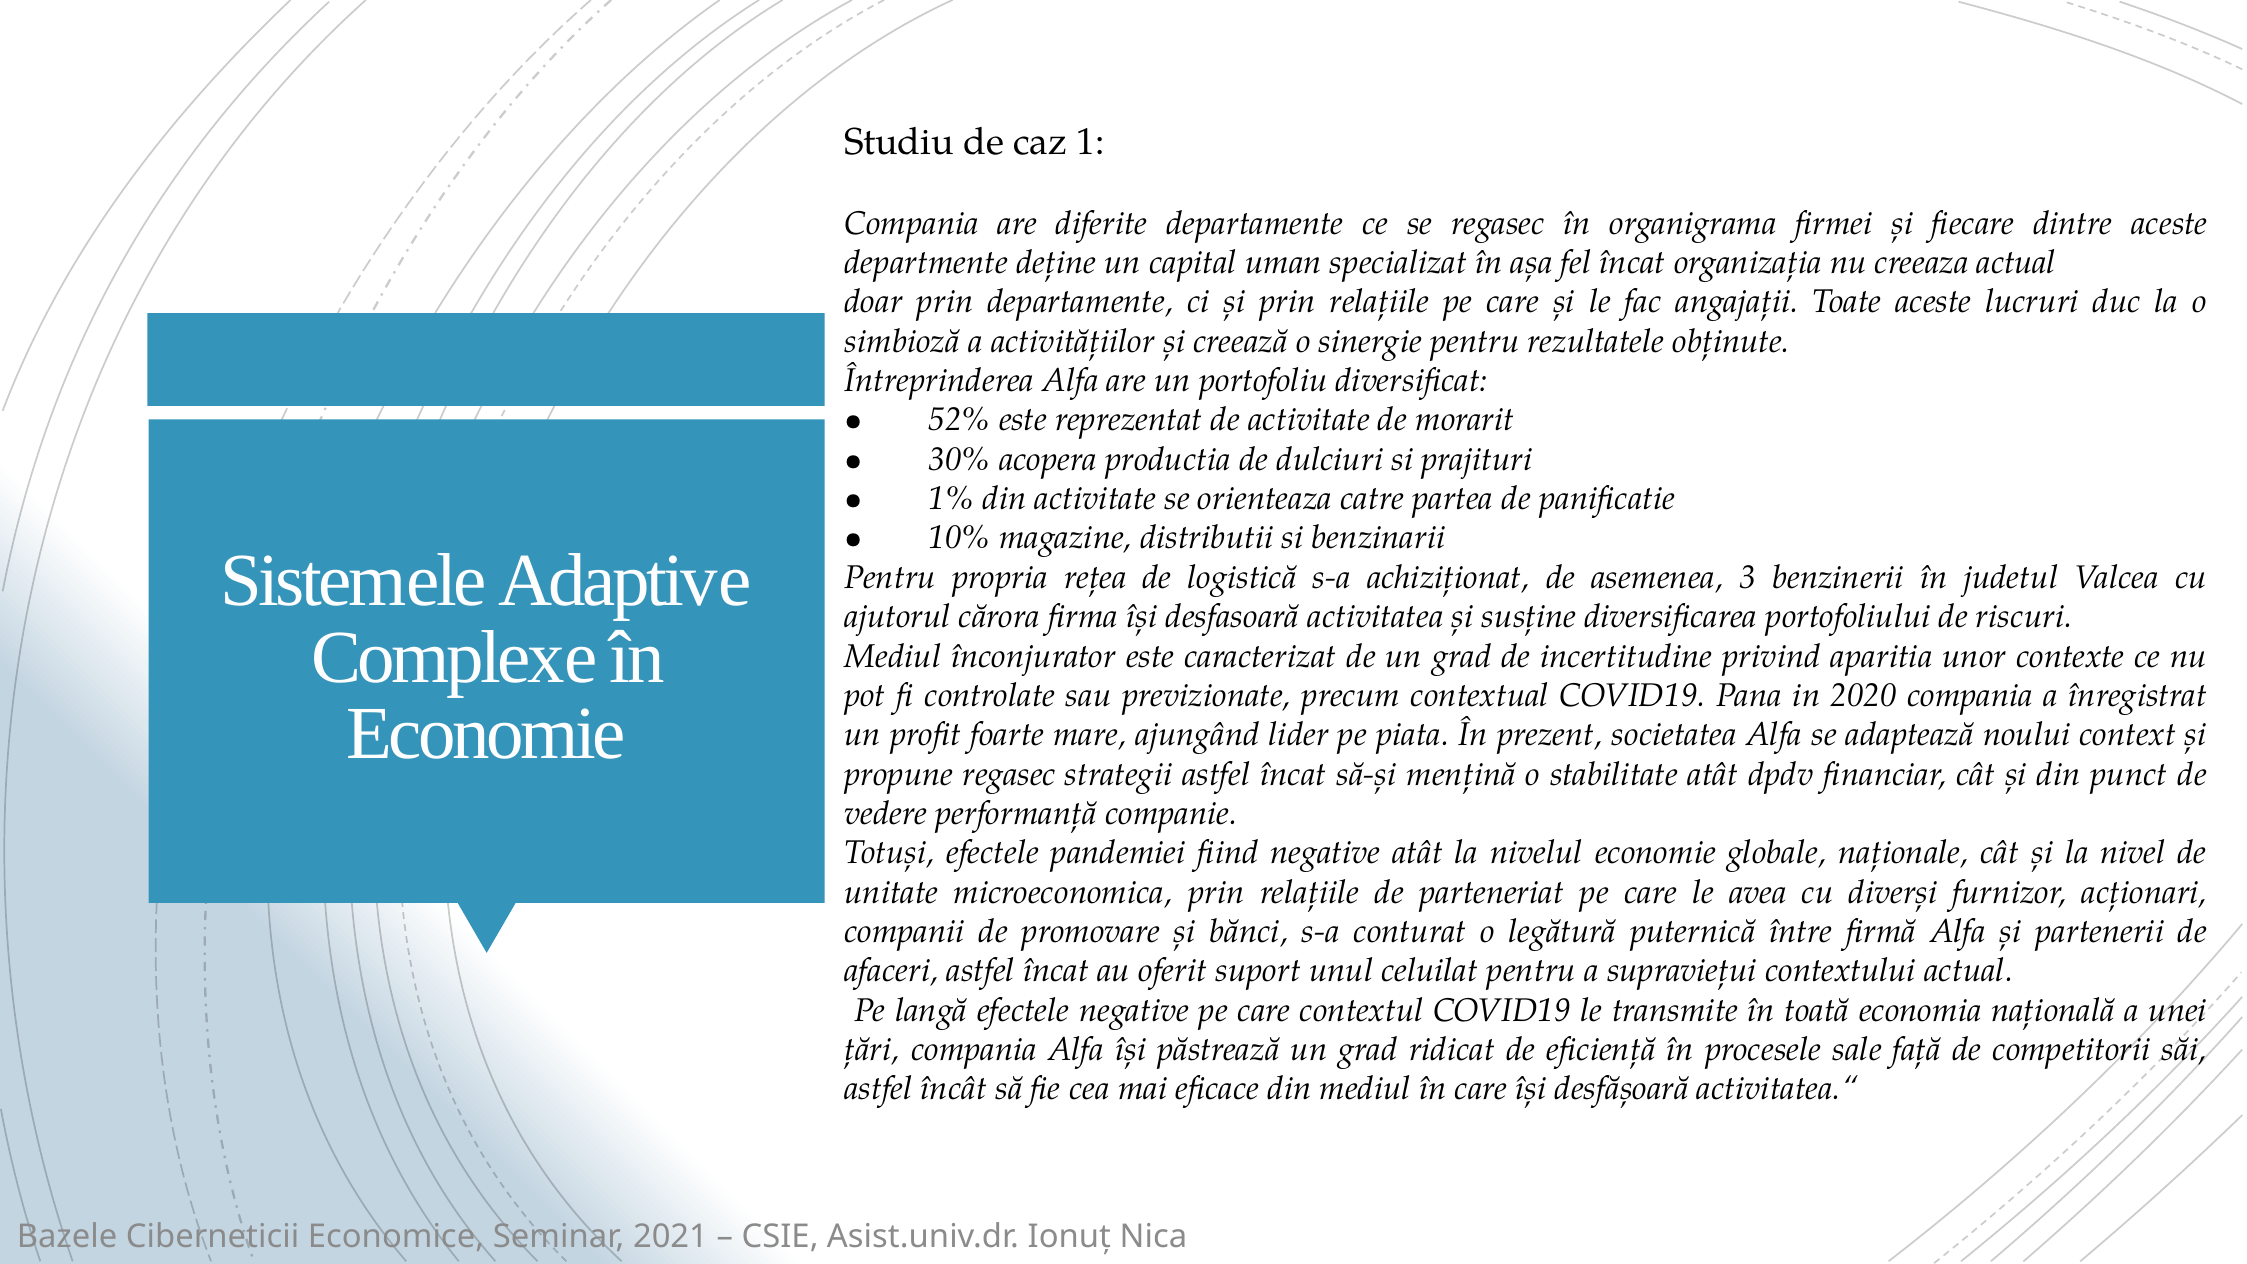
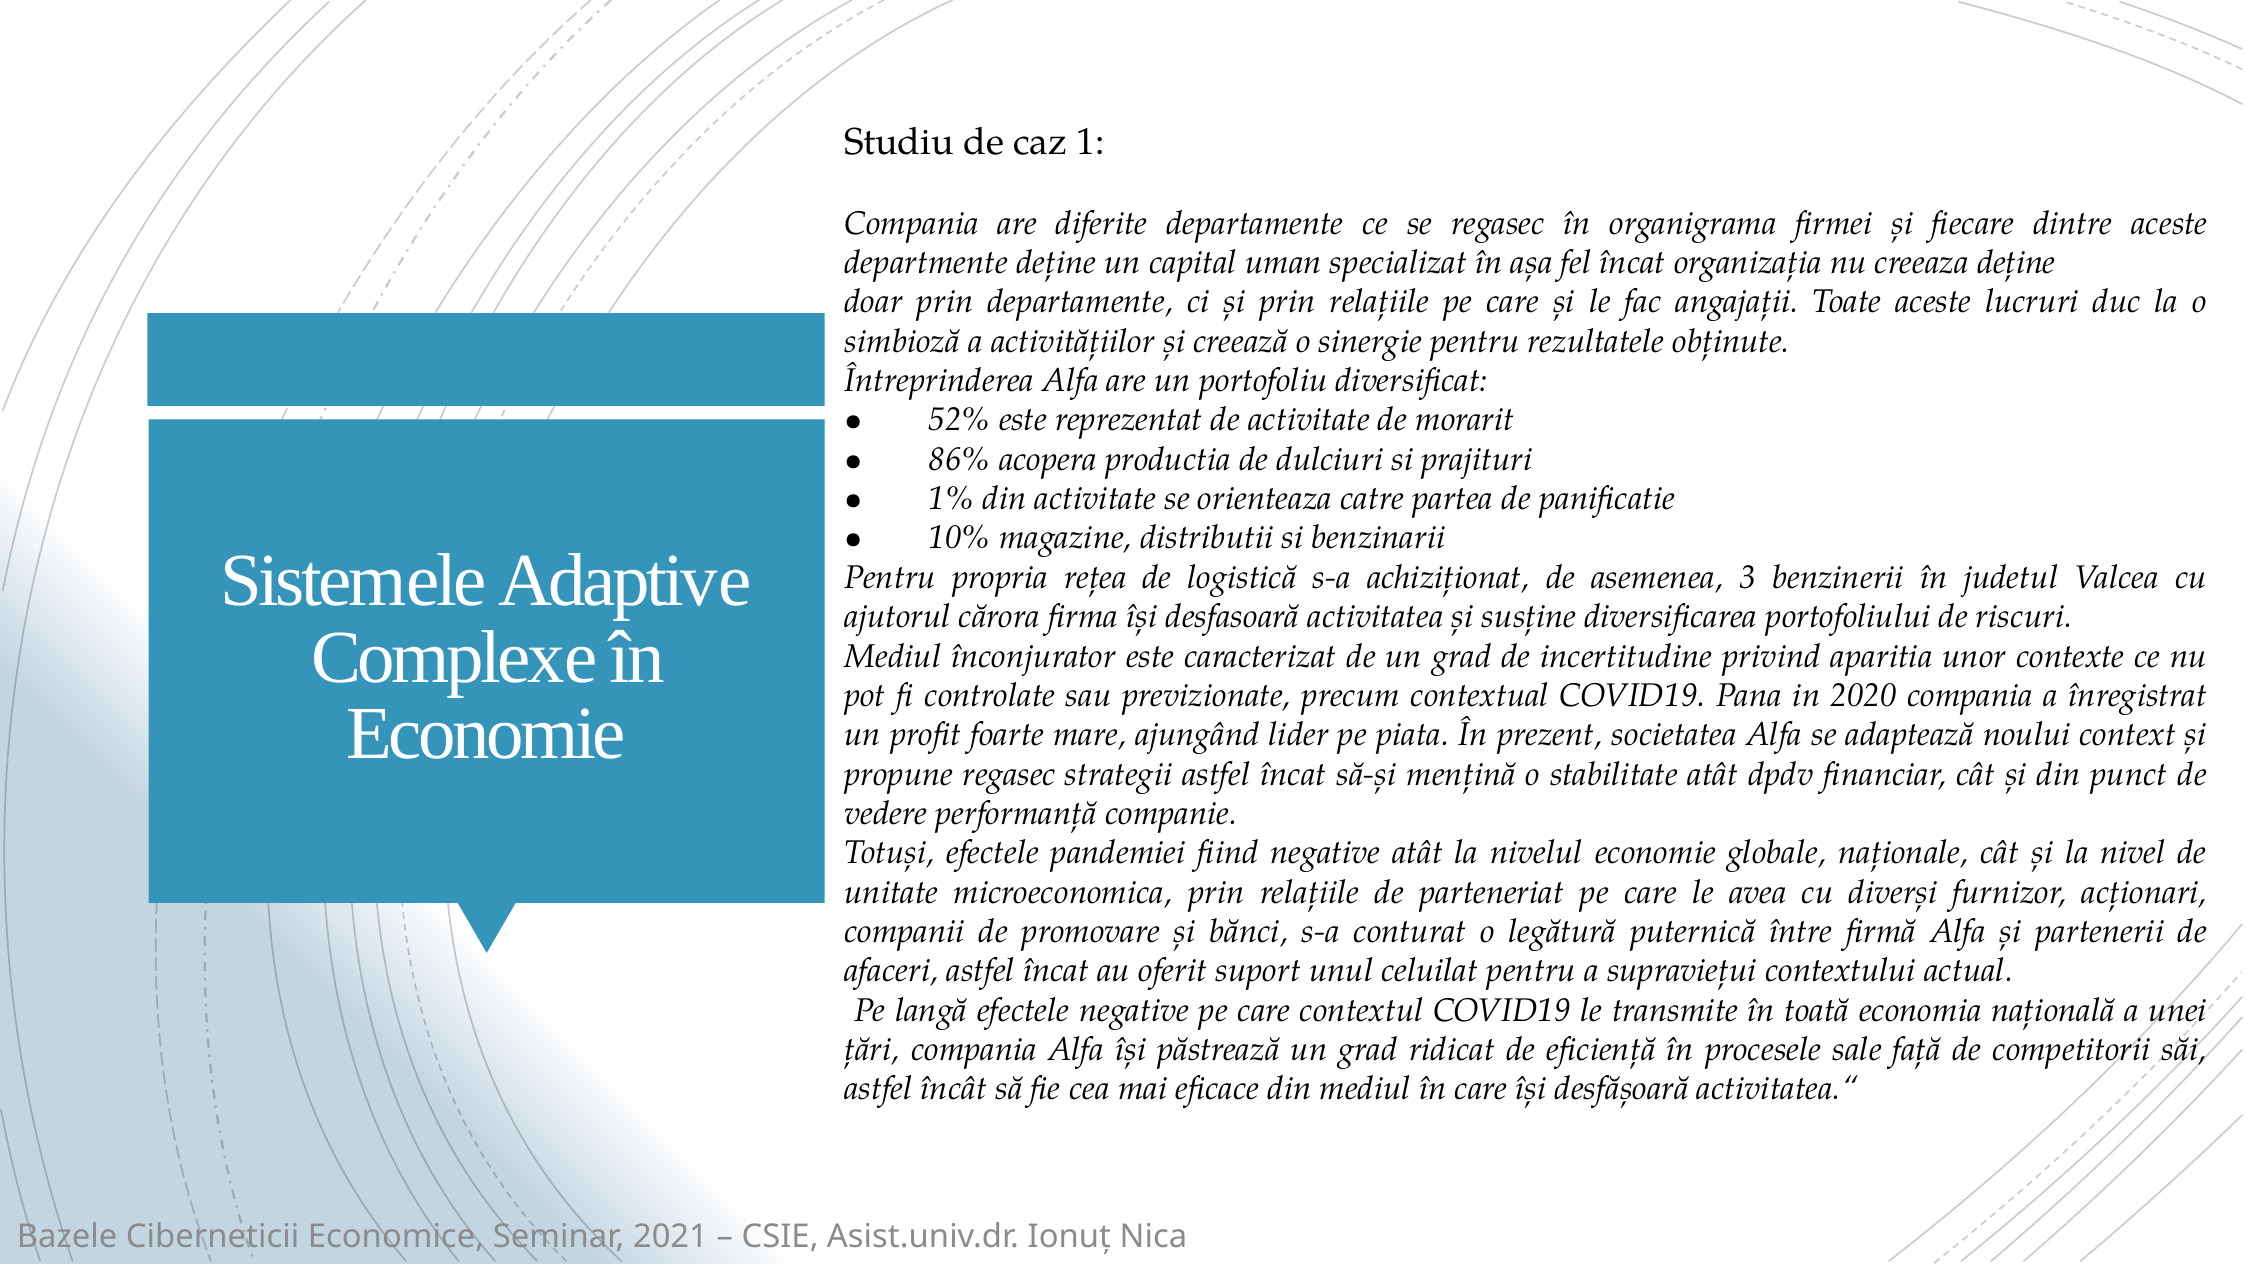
creeaza actual: actual -> deține
30%: 30% -> 86%
